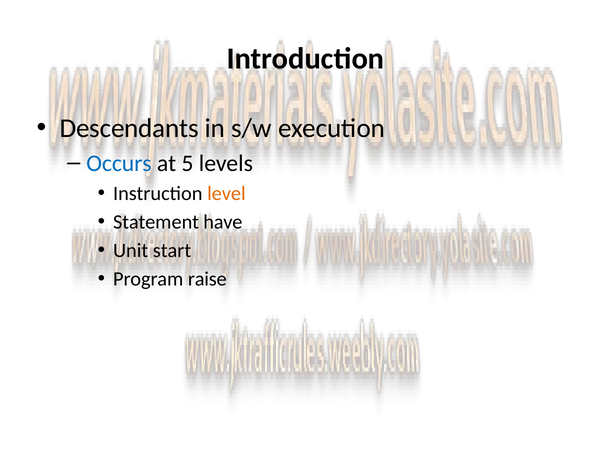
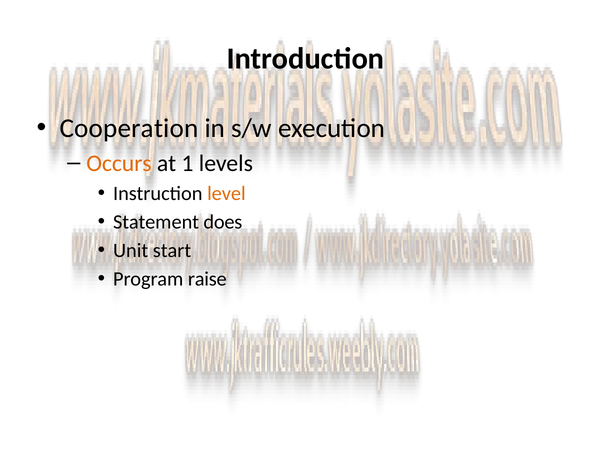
Descendants: Descendants -> Cooperation
Occurs colour: blue -> orange
5: 5 -> 1
have: have -> does
